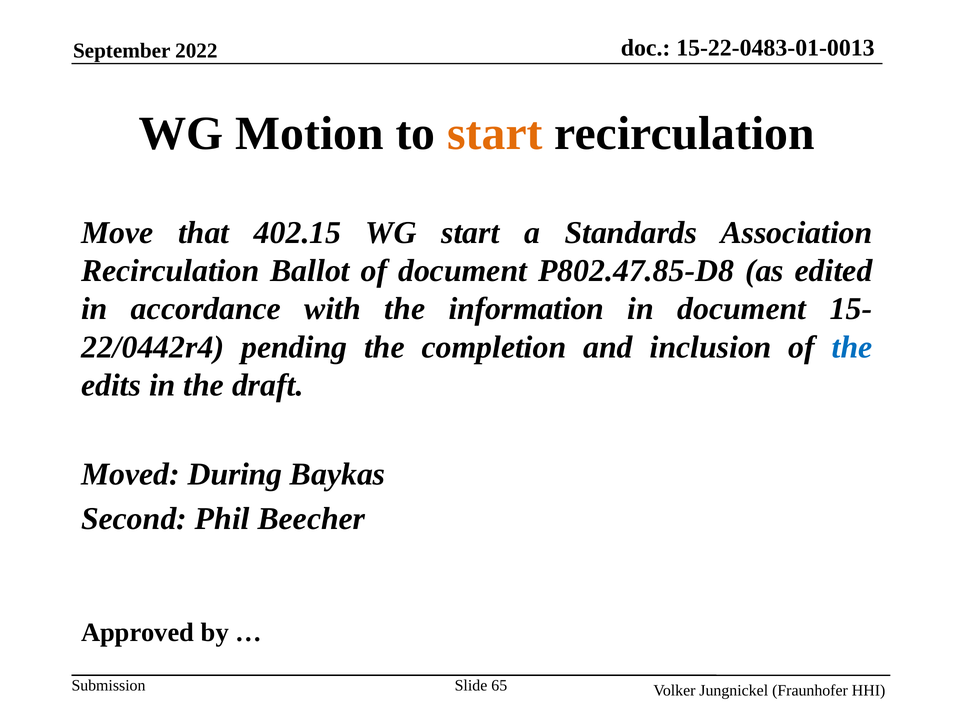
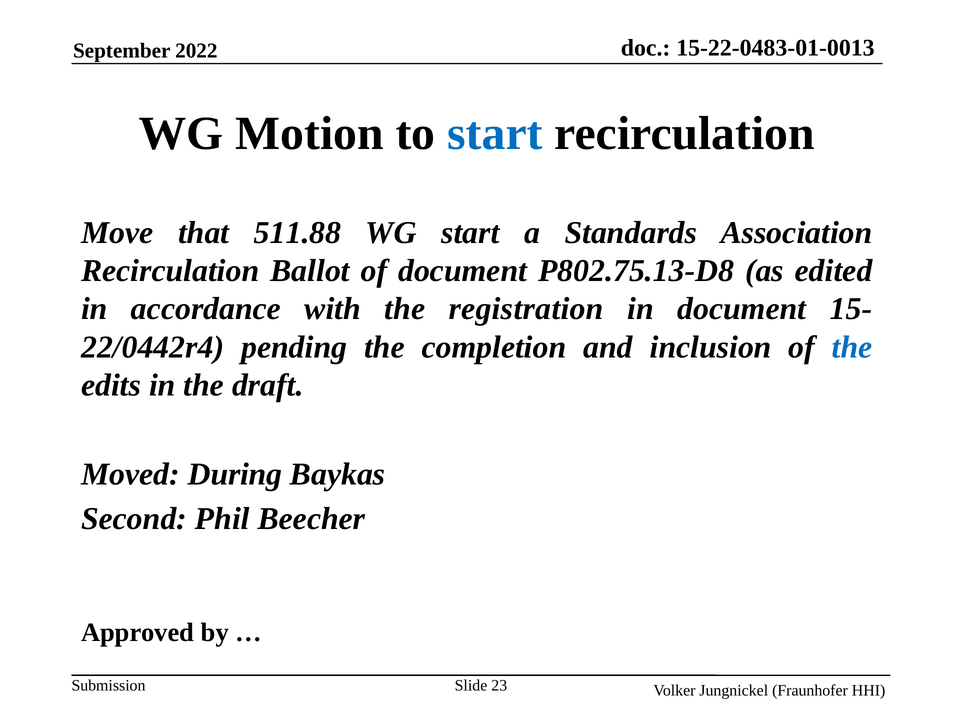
start at (495, 134) colour: orange -> blue
402.15: 402.15 -> 511.88
P802.47.85-D8: P802.47.85-D8 -> P802.75.13-D8
information: information -> registration
65: 65 -> 23
